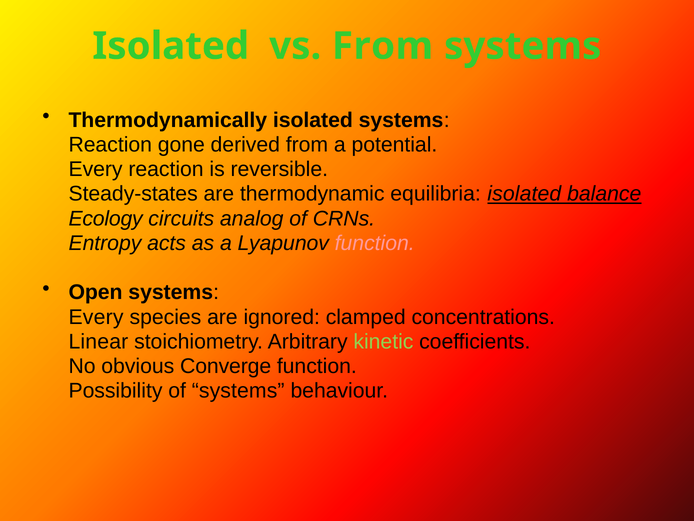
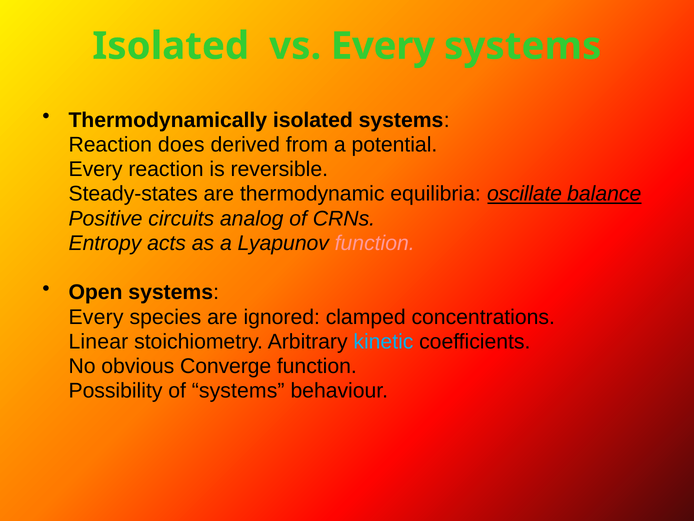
vs From: From -> Every
gone: gone -> does
equilibria isolated: isolated -> oscillate
Ecology: Ecology -> Positive
kinetic colour: light green -> light blue
